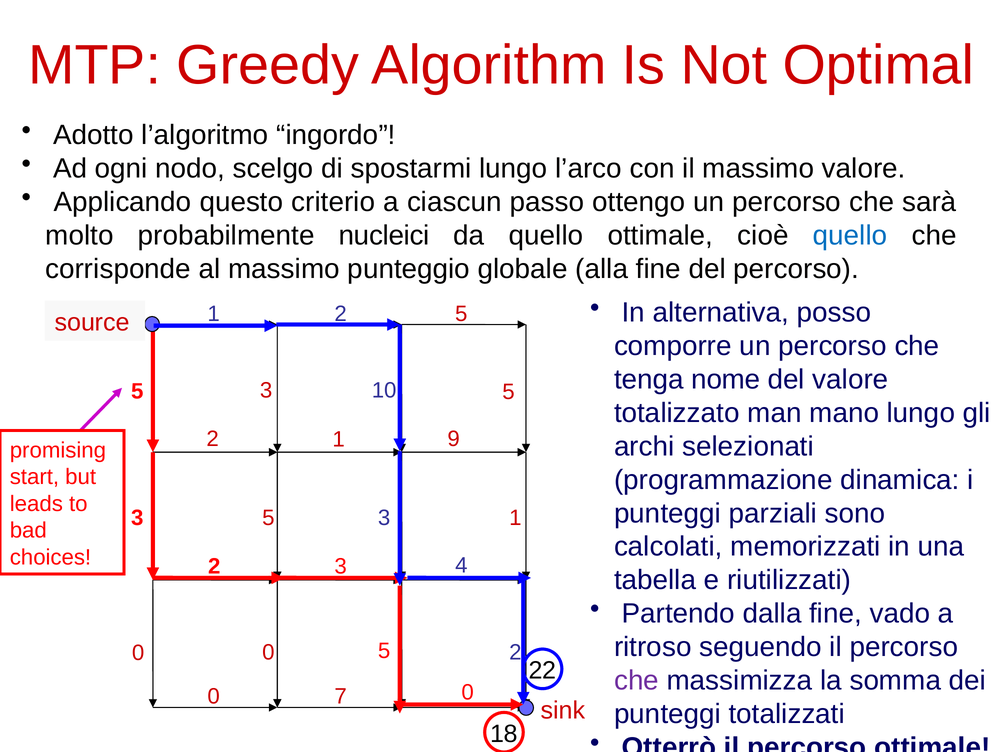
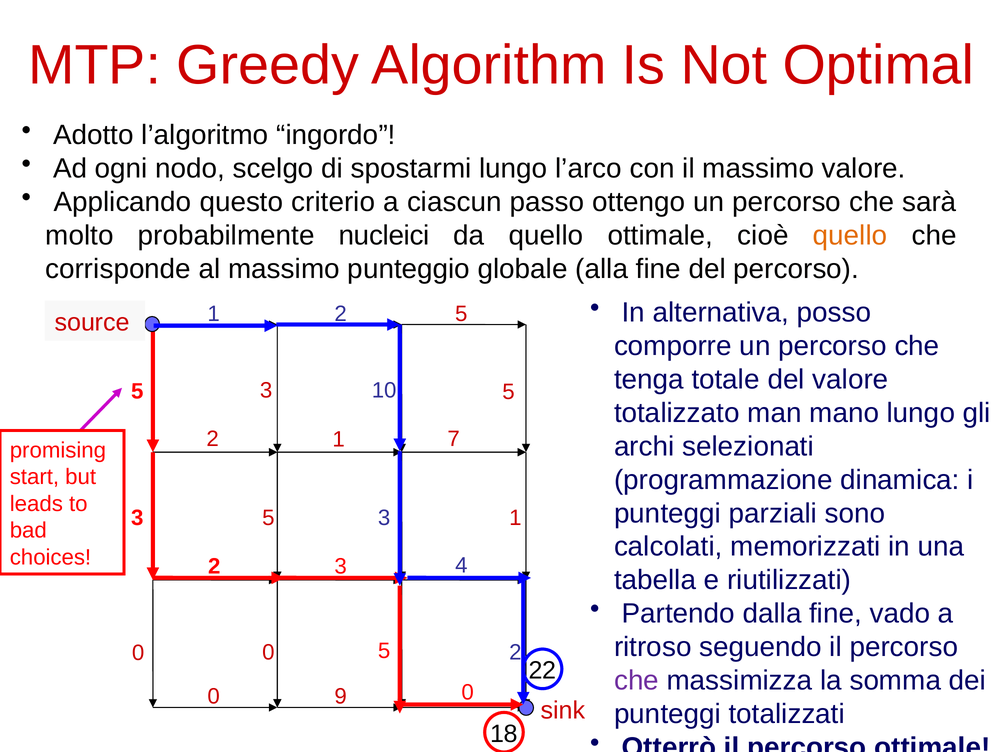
quello at (850, 236) colour: blue -> orange
nome: nome -> totale
9: 9 -> 7
7: 7 -> 9
